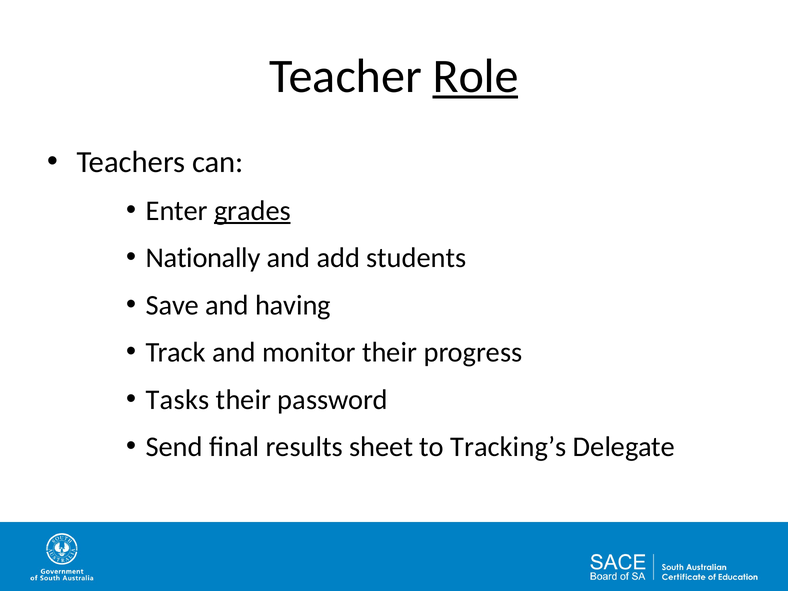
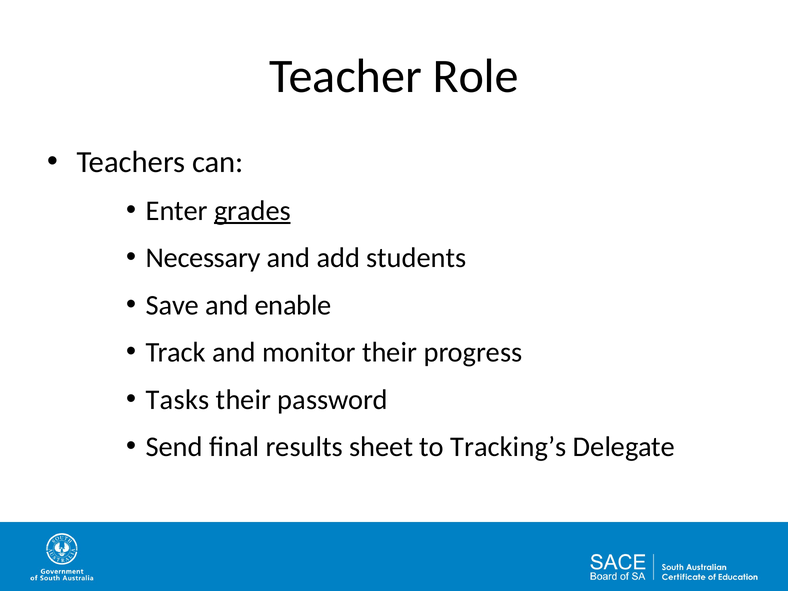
Role underline: present -> none
Nationally: Nationally -> Necessary
having: having -> enable
